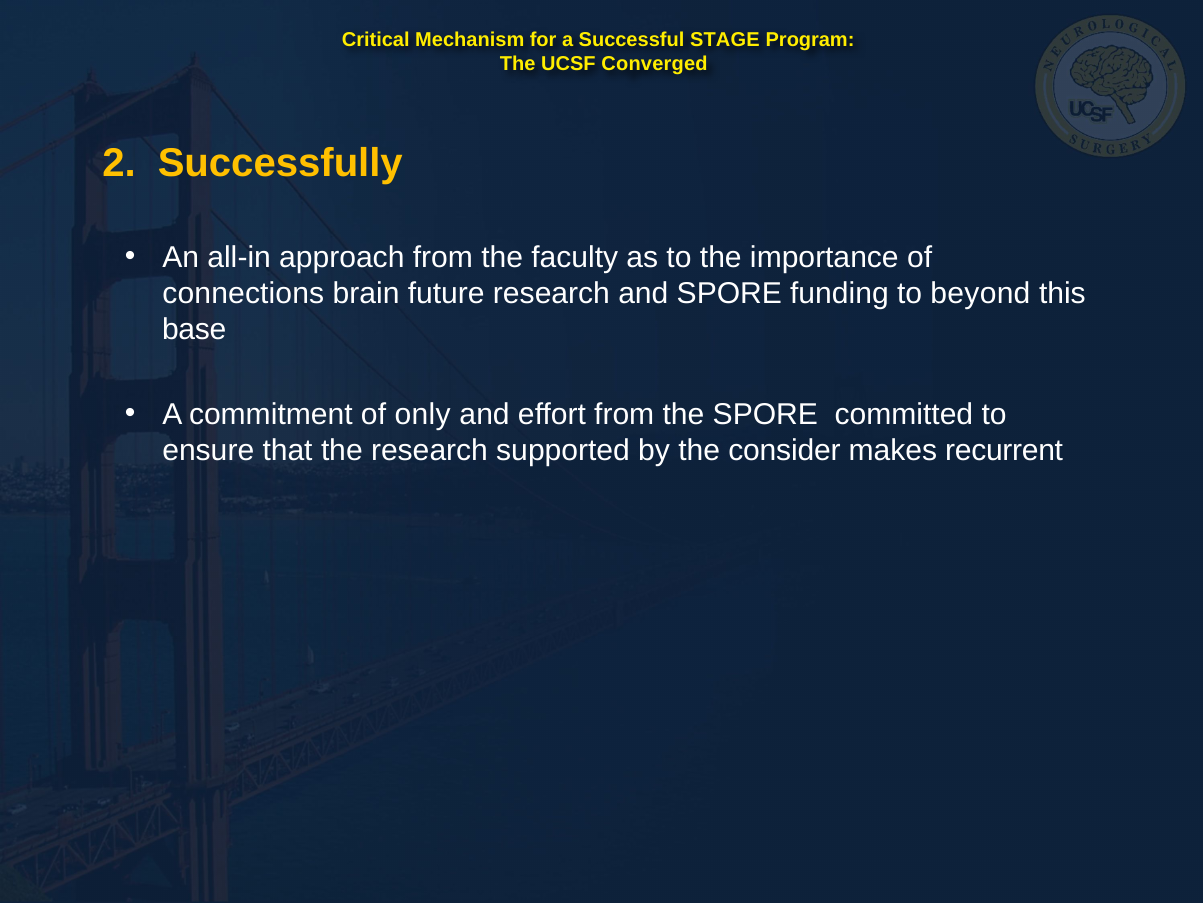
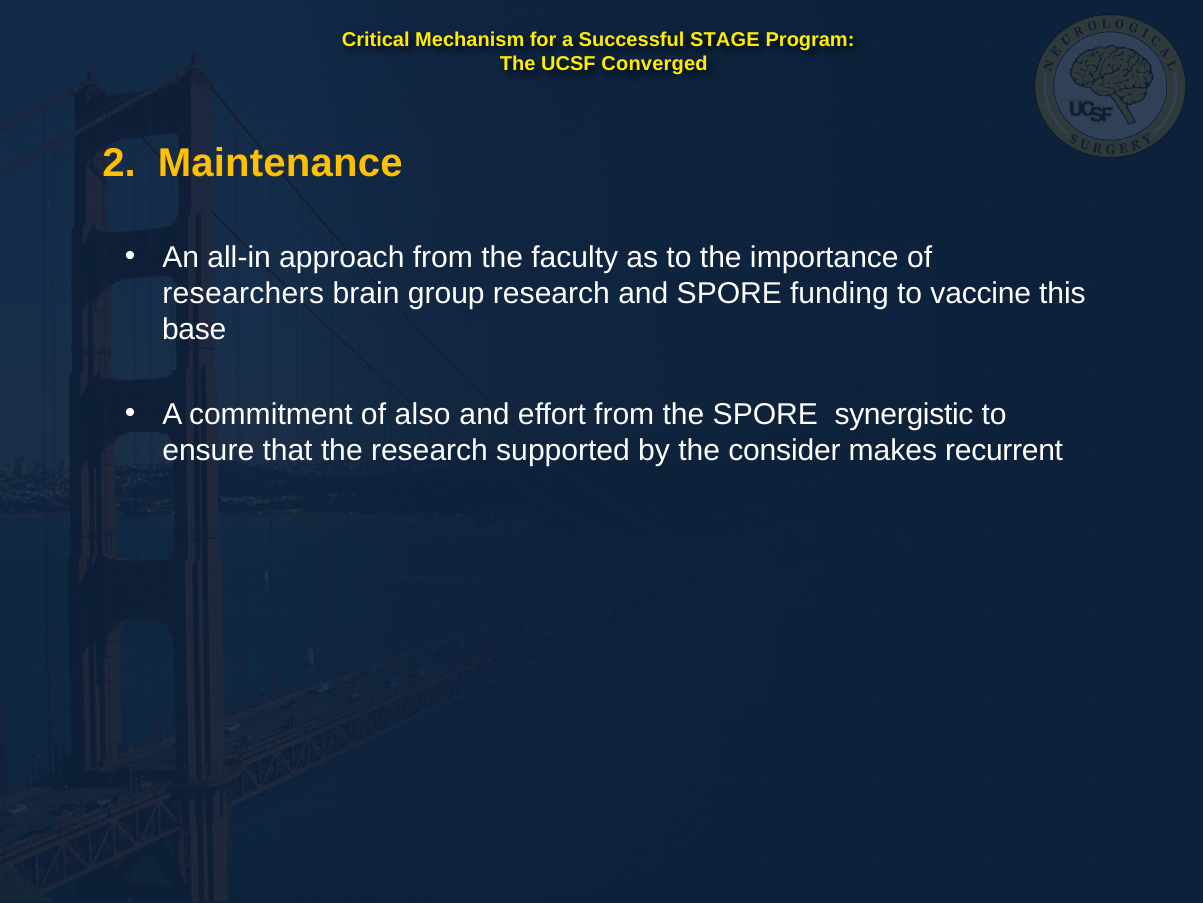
Successfully: Successfully -> Maintenance
connections: connections -> researchers
future: future -> group
beyond: beyond -> vaccine
only: only -> also
committed: committed -> synergistic
